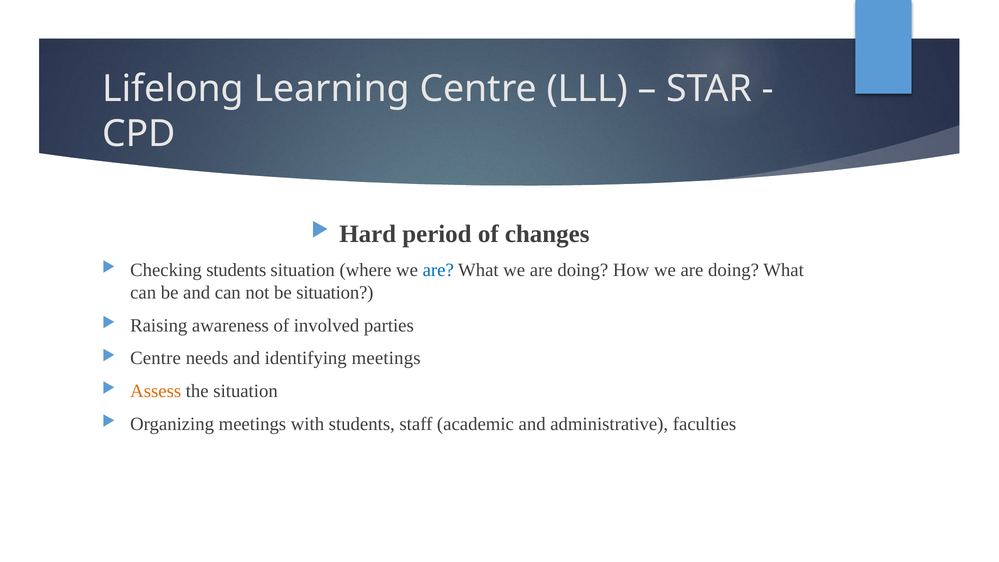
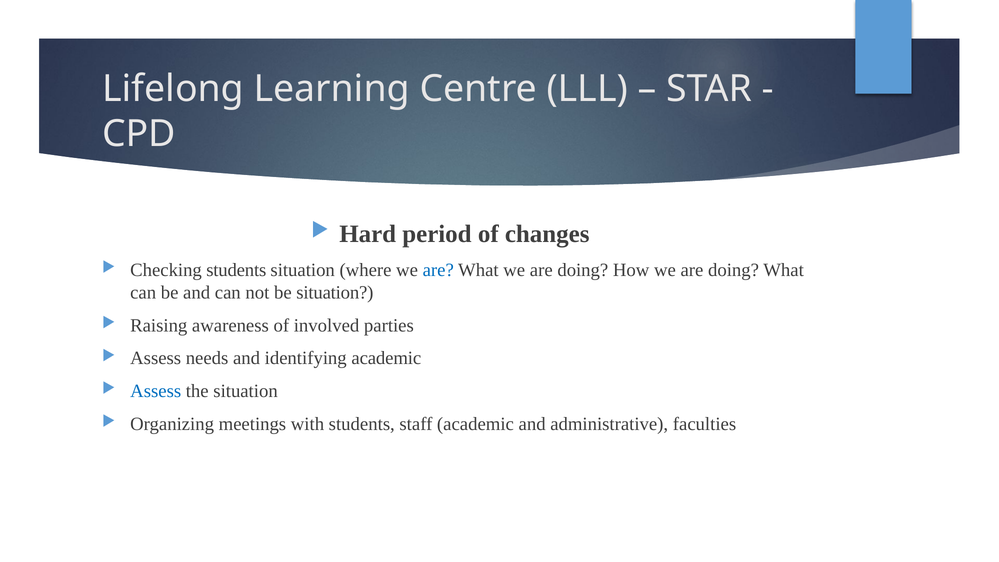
Centre at (156, 358): Centre -> Assess
identifying meetings: meetings -> academic
Assess at (156, 391) colour: orange -> blue
